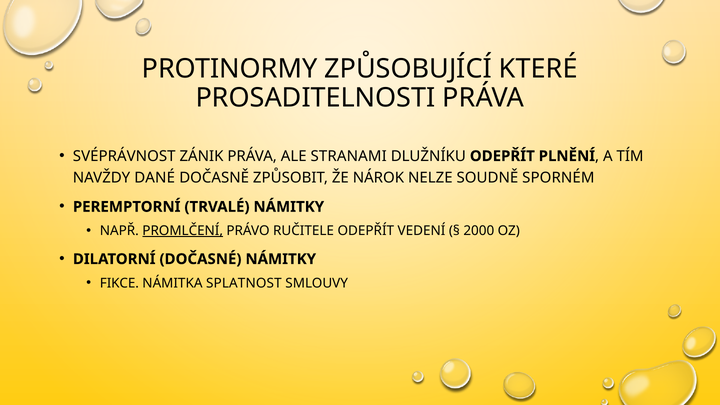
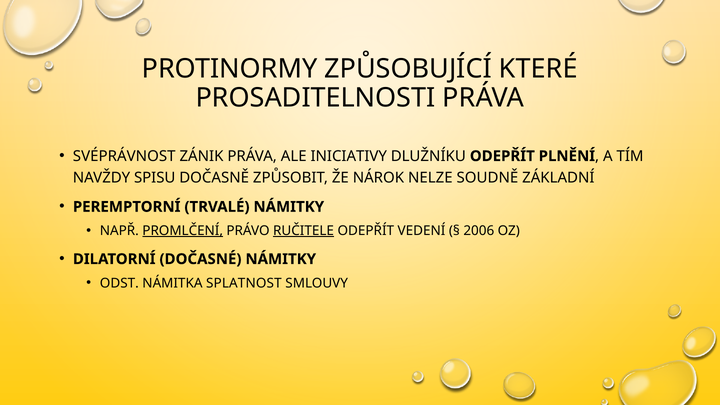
STRANAMI: STRANAMI -> INICIATIVY
DANÉ: DANÉ -> SPISU
SPORNÉM: SPORNÉM -> ZÁKLADNÍ
RUČITELE underline: none -> present
2000: 2000 -> 2006
FIKCE: FIKCE -> ODST
